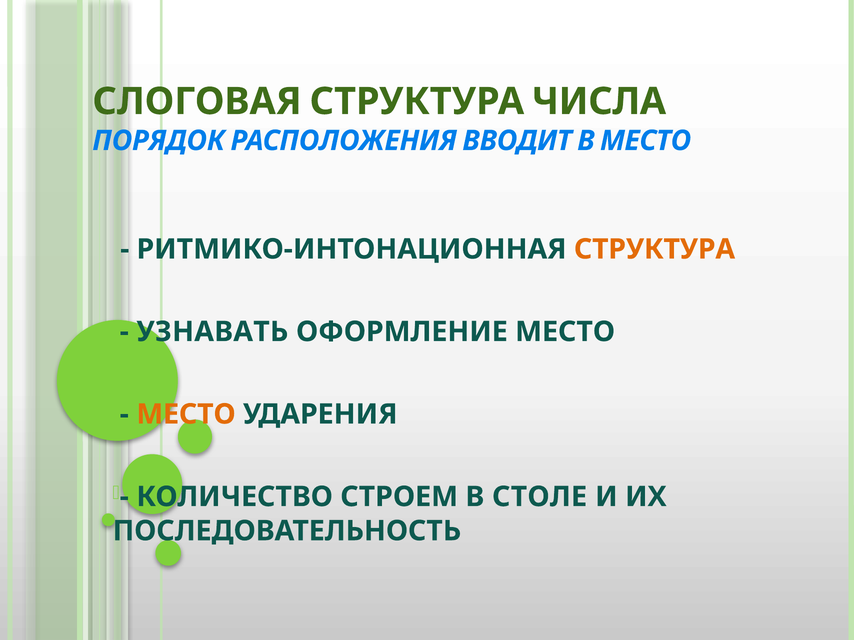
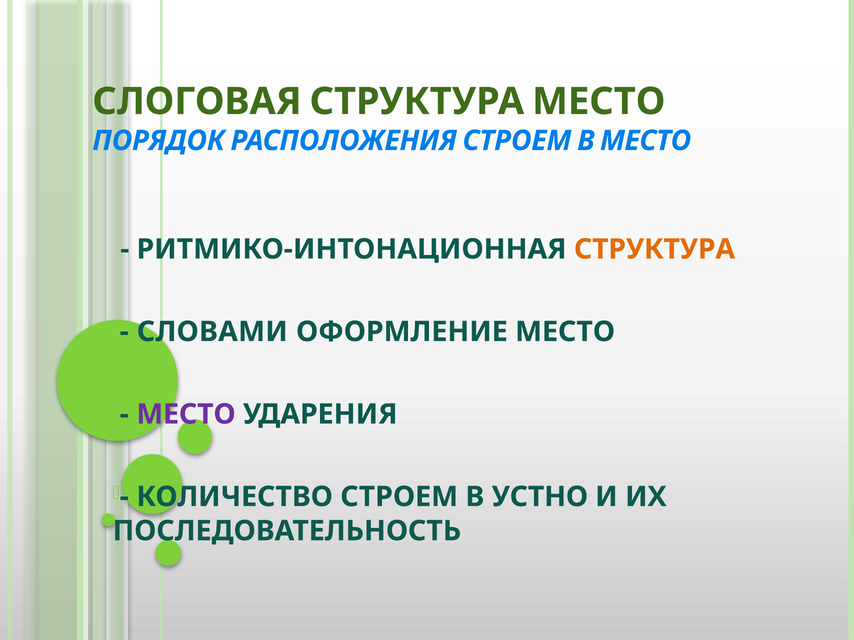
СТРУКТУРА ЧИСЛА: ЧИСЛА -> МЕСТО
РАСПОЛОЖЕНИЯ ВВОДИТ: ВВОДИТ -> СТРОЕМ
УЗНАВАТЬ: УЗНАВАТЬ -> СЛОВАМИ
МЕСТО at (186, 415) colour: orange -> purple
СТОЛЕ: СТОЛЕ -> УСТНО
